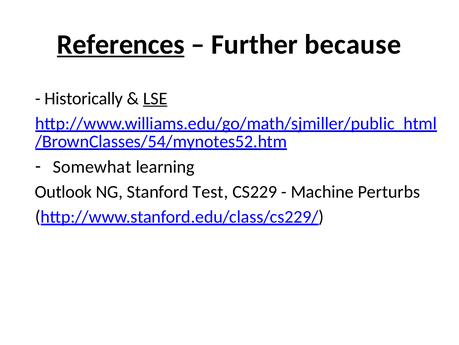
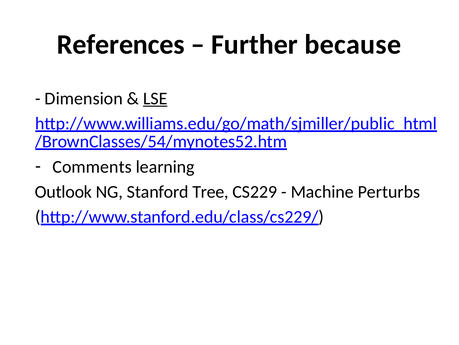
References underline: present -> none
Historically: Historically -> Dimension
Somewhat: Somewhat -> Comments
Test: Test -> Tree
